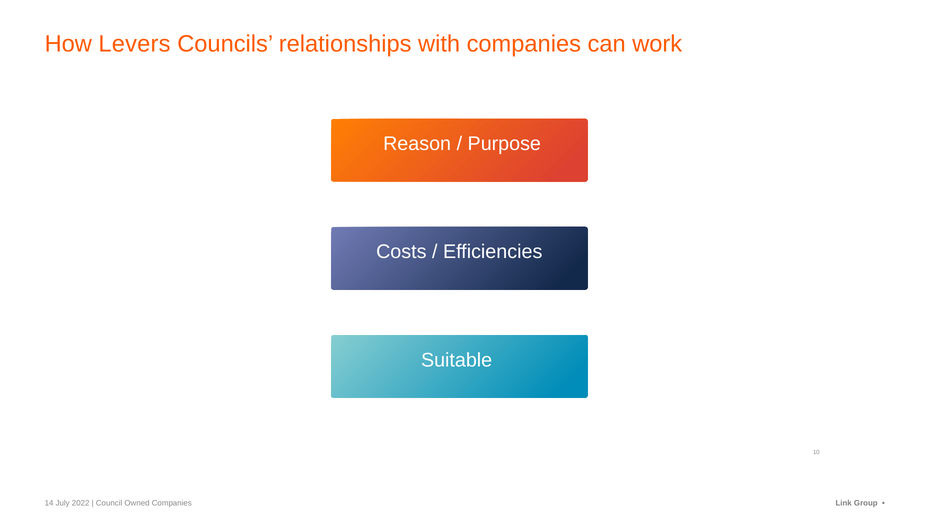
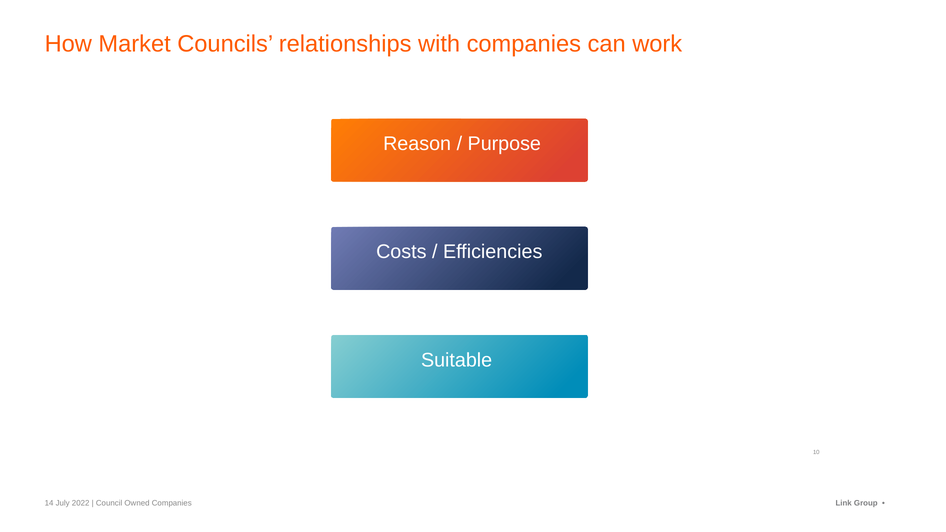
Levers: Levers -> Market
